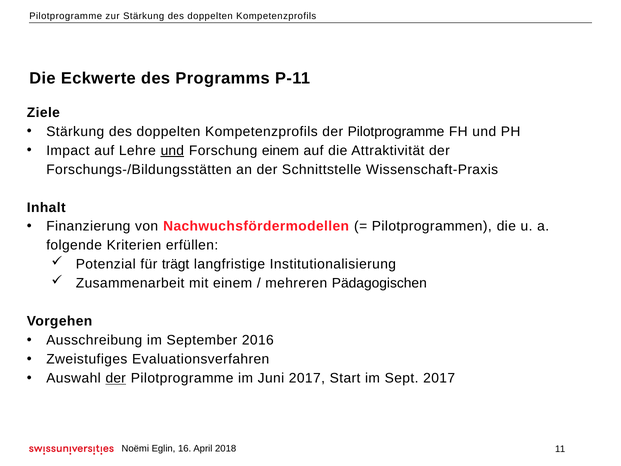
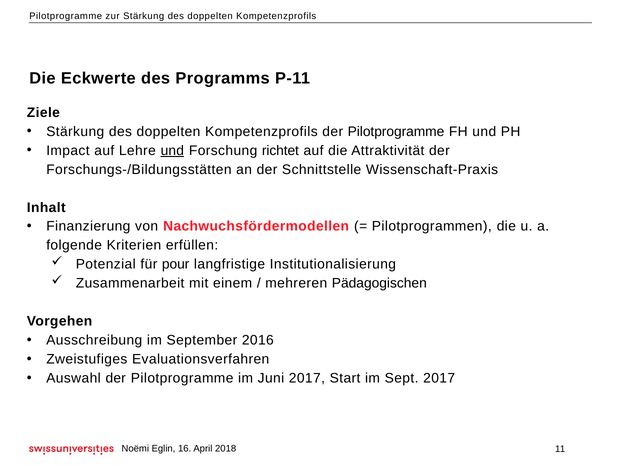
Forschung einem: einem -> richtet
trägt: trägt -> pour
der at (116, 378) underline: present -> none
